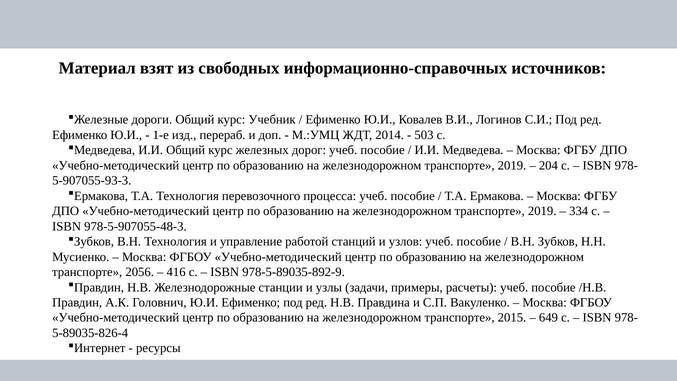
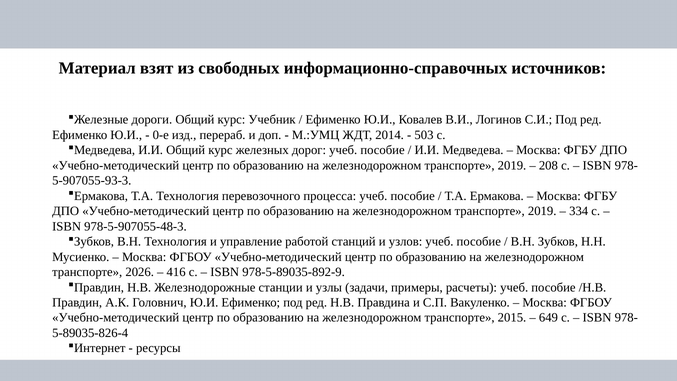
1-е: 1-е -> 0-е
204: 204 -> 208
2056: 2056 -> 2026
